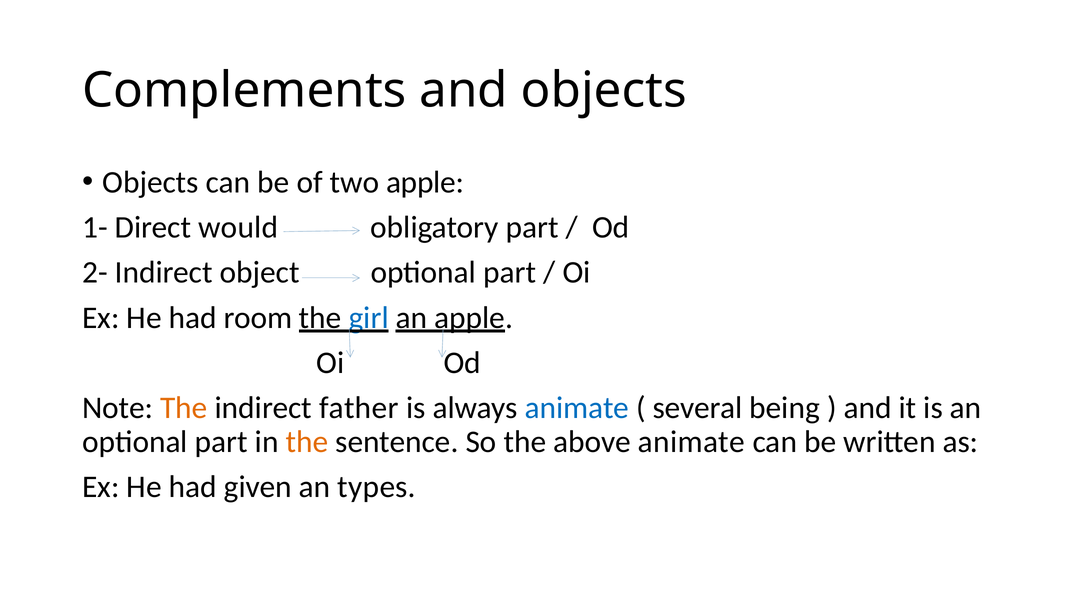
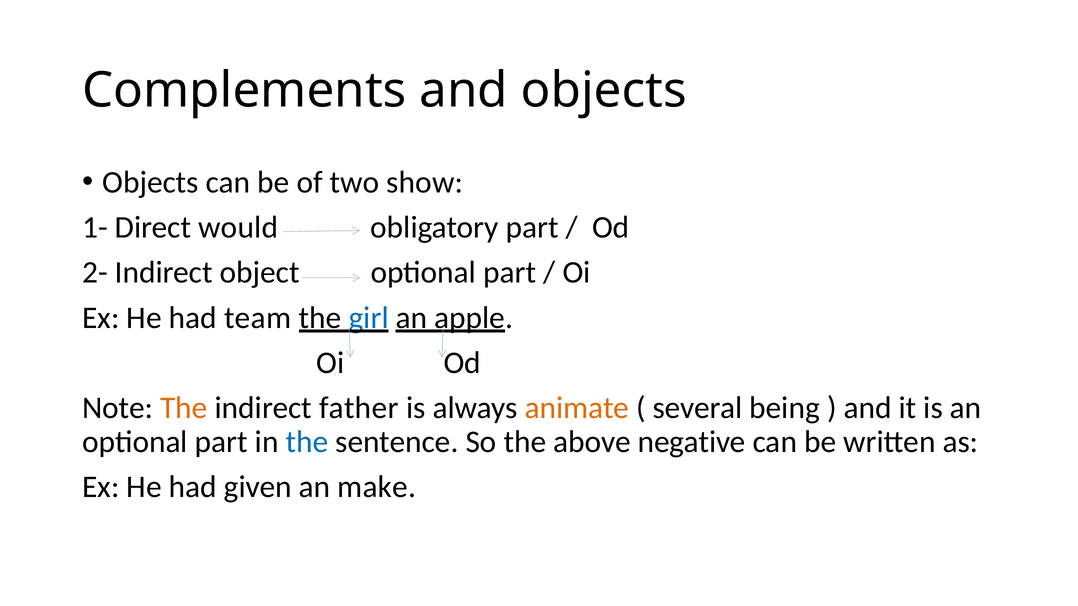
two apple: apple -> show
room: room -> team
animate at (577, 408) colour: blue -> orange
the at (307, 442) colour: orange -> blue
above animate: animate -> negative
types: types -> make
